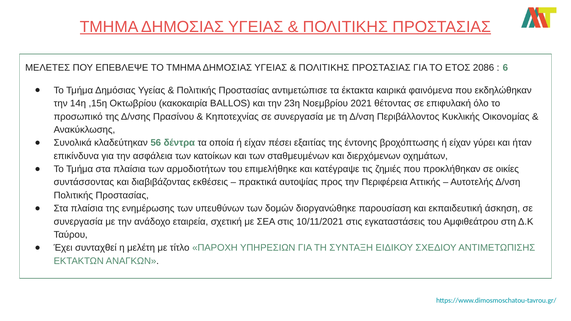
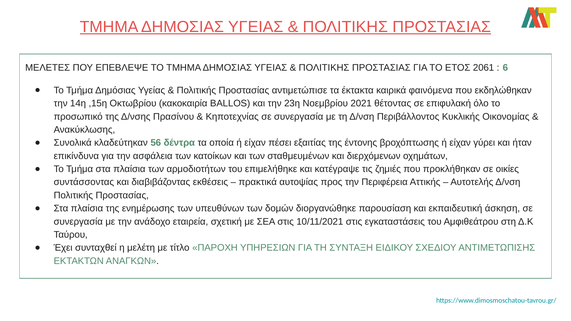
2086: 2086 -> 2061
